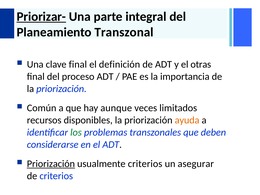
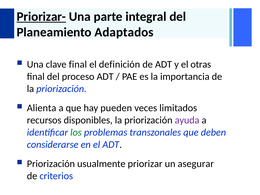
Transzonal: Transzonal -> Adaptados
Común: Común -> Alienta
aunque: aunque -> pueden
ayuda colour: orange -> purple
Priorización at (51, 164) underline: present -> none
usualmente criterios: criterios -> priorizar
